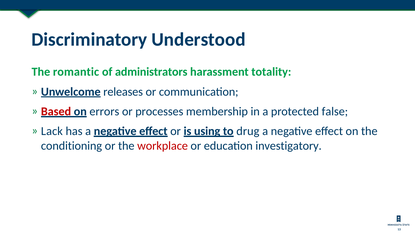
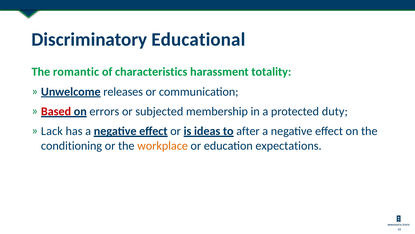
Understood: Understood -> Educational
administrators: administrators -> characteristics
processes: processes -> subjected
false: false -> duty
using: using -> ideas
drug: drug -> after
workplace colour: red -> orange
investigatory: investigatory -> expectations
